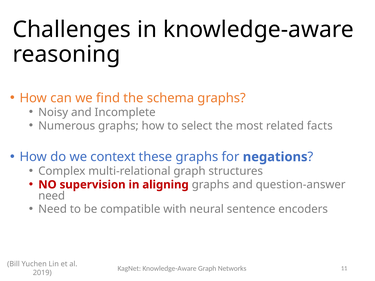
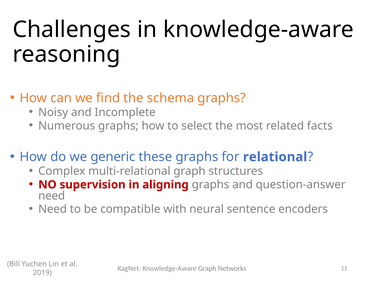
context: context -> generic
negations: negations -> relational
